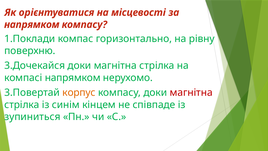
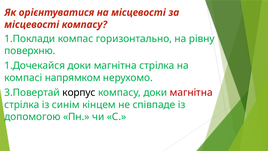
напрямком at (32, 25): напрямком -> місцевості
3.Дочекайся: 3.Дочекайся -> 1.Дочекайся
корпус colour: orange -> black
зупиниться: зупиниться -> допомогою
